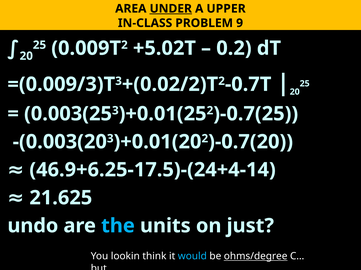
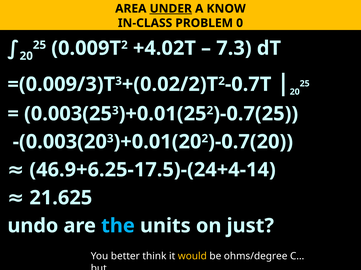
UPPER: UPPER -> KNOW
9: 9 -> 0
+5.02T: +5.02T -> +4.02T
0.2: 0.2 -> 7.3
lookin: lookin -> better
would colour: light blue -> yellow
ohms/degree underline: present -> none
